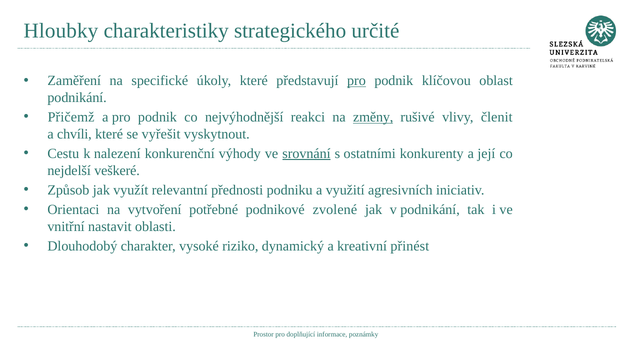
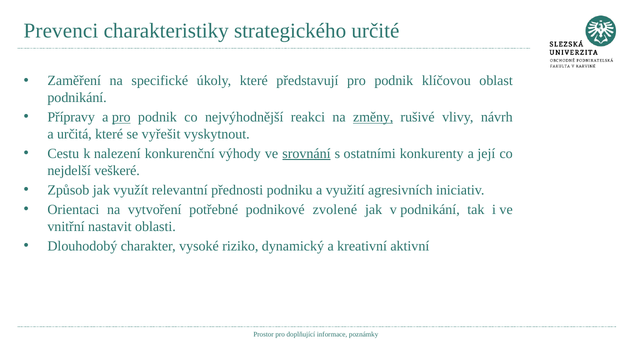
Hloubky: Hloubky -> Prevenci
pro at (356, 81) underline: present -> none
Přičemž: Přičemž -> Přípravy
pro at (121, 117) underline: none -> present
členit: členit -> návrh
chvíli: chvíli -> určitá
přinést: přinést -> aktivní
